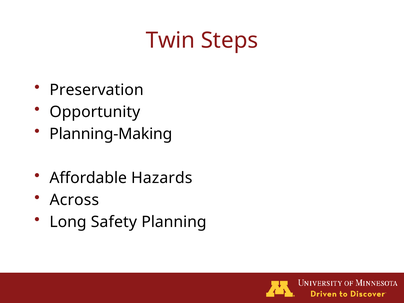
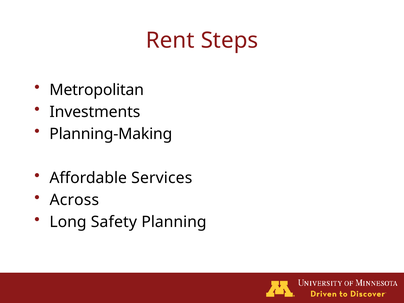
Twin: Twin -> Rent
Preservation: Preservation -> Metropolitan
Opportunity: Opportunity -> Investments
Hazards: Hazards -> Services
